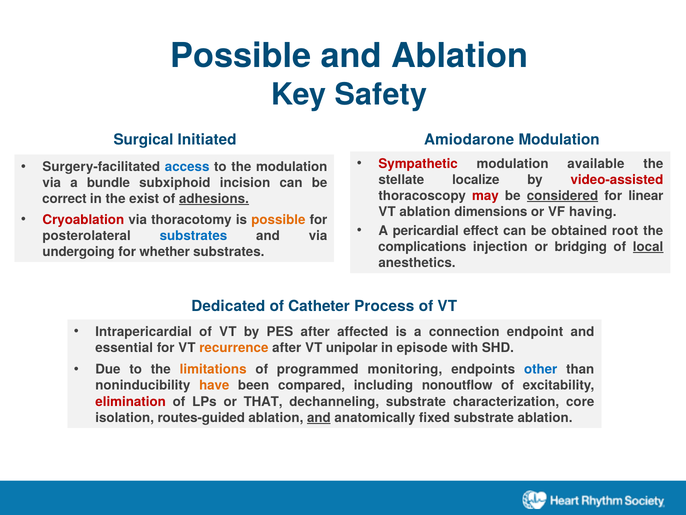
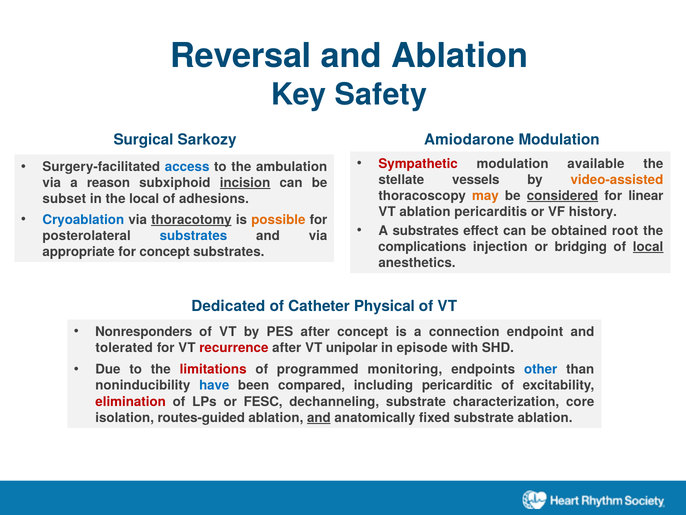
Possible at (241, 56): Possible -> Reversal
Initiated: Initiated -> Sarkozy
the modulation: modulation -> ambulation
localize: localize -> vessels
video-assisted colour: red -> orange
bundle: bundle -> reason
incision underline: none -> present
may colour: red -> orange
correct: correct -> subset
the exist: exist -> local
adhesions underline: present -> none
dimensions: dimensions -> pericarditis
having: having -> history
Cryoablation colour: red -> blue
thoracotomy underline: none -> present
A pericardial: pericardial -> substrates
undergoing: undergoing -> appropriate
for whether: whether -> concept
Process: Process -> Physical
Intrapericardial: Intrapericardial -> Nonresponders
after affected: affected -> concept
essential: essential -> tolerated
recurrence colour: orange -> red
limitations colour: orange -> red
have colour: orange -> blue
nonoutflow: nonoutflow -> pericarditic
THAT: THAT -> FESC
